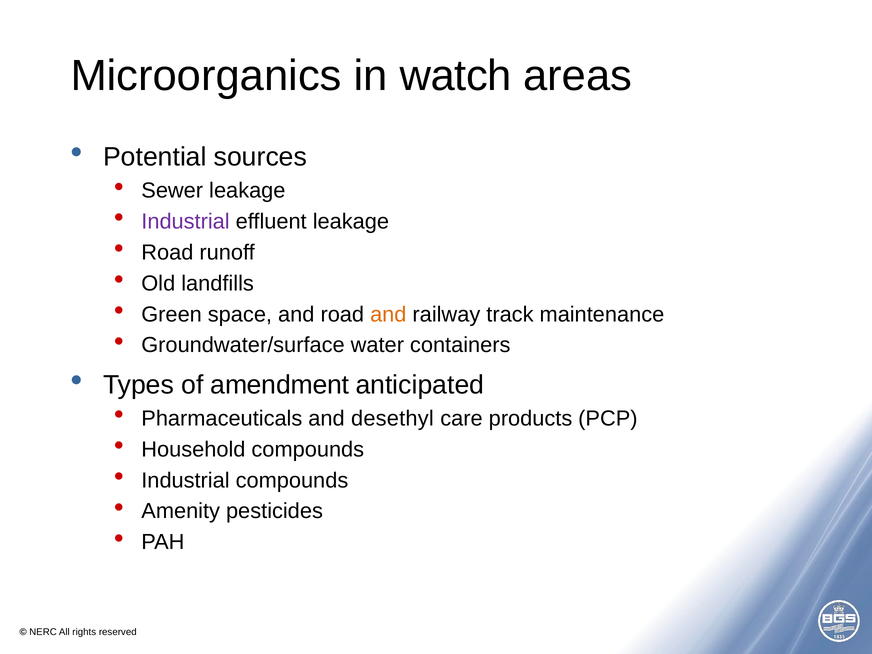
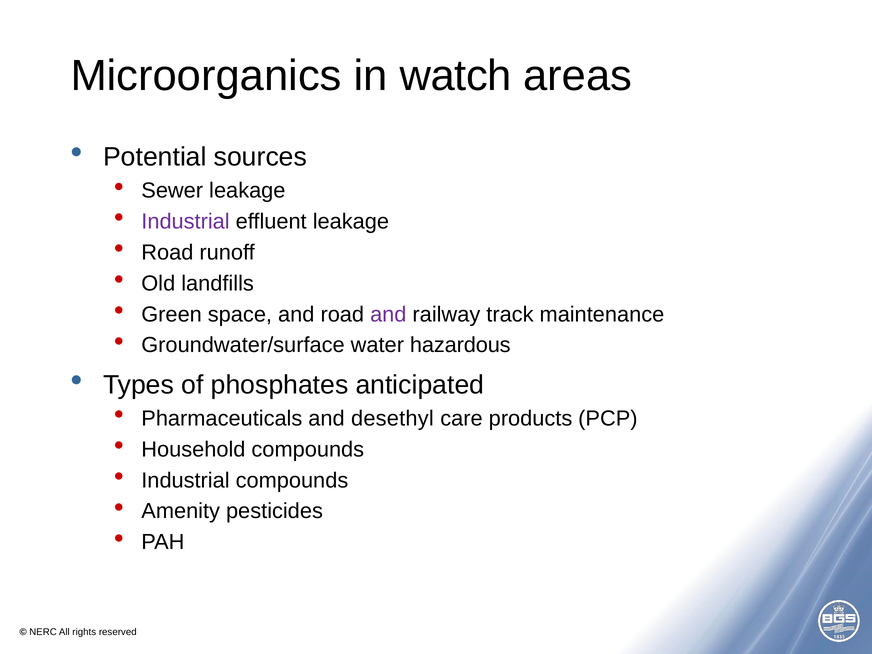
and at (388, 314) colour: orange -> purple
containers: containers -> hazardous
amendment: amendment -> phosphates
